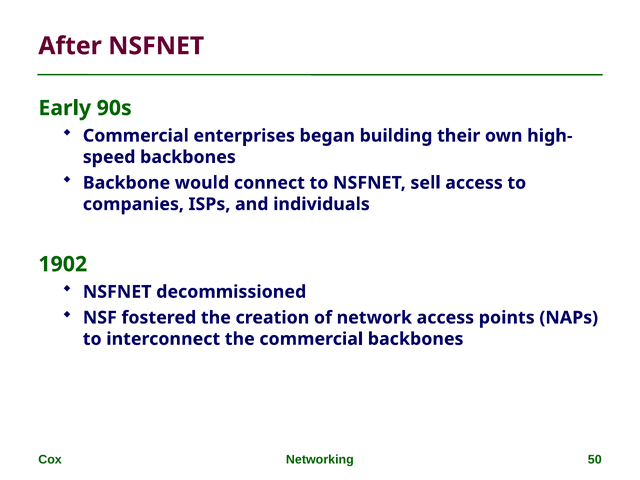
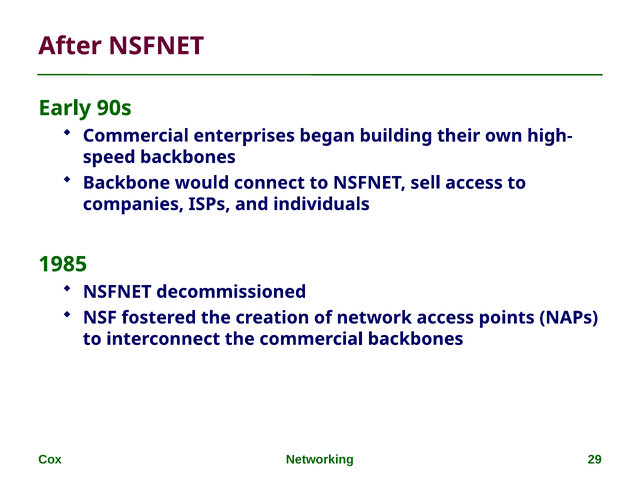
1902: 1902 -> 1985
50: 50 -> 29
